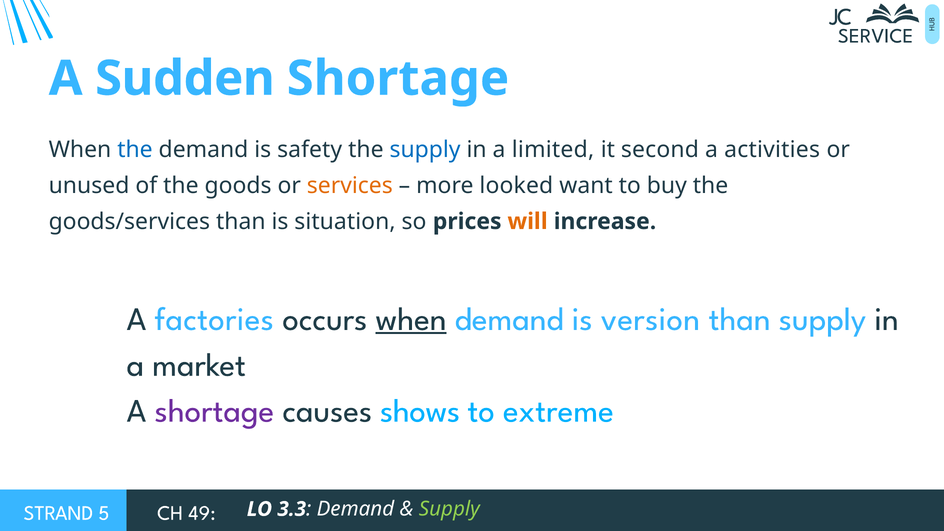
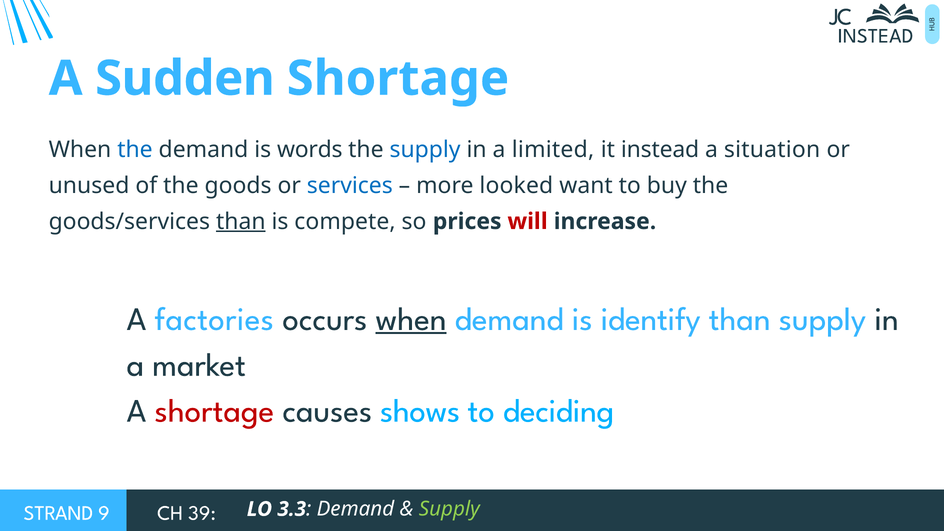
SERVICE at (876, 36): SERVICE -> INSTEAD
safety: safety -> words
it second: second -> instead
activities: activities -> situation
services colour: orange -> blue
than at (241, 221) underline: none -> present
situation: situation -> compete
will colour: orange -> red
version: version -> identify
shortage at (214, 411) colour: purple -> red
extreme: extreme -> deciding
5: 5 -> 9
49: 49 -> 39
